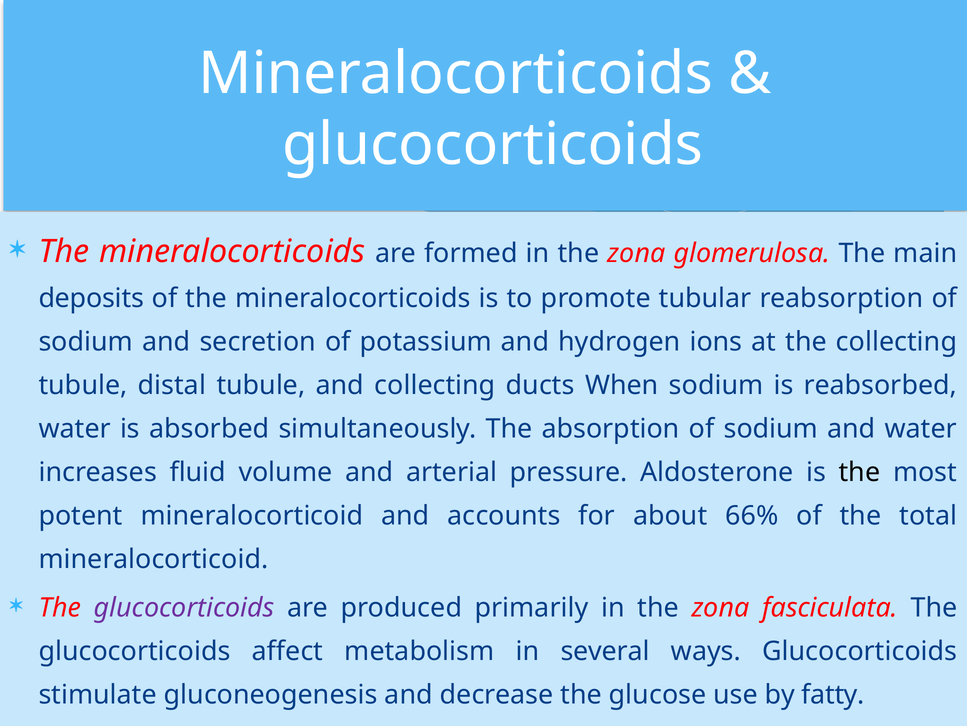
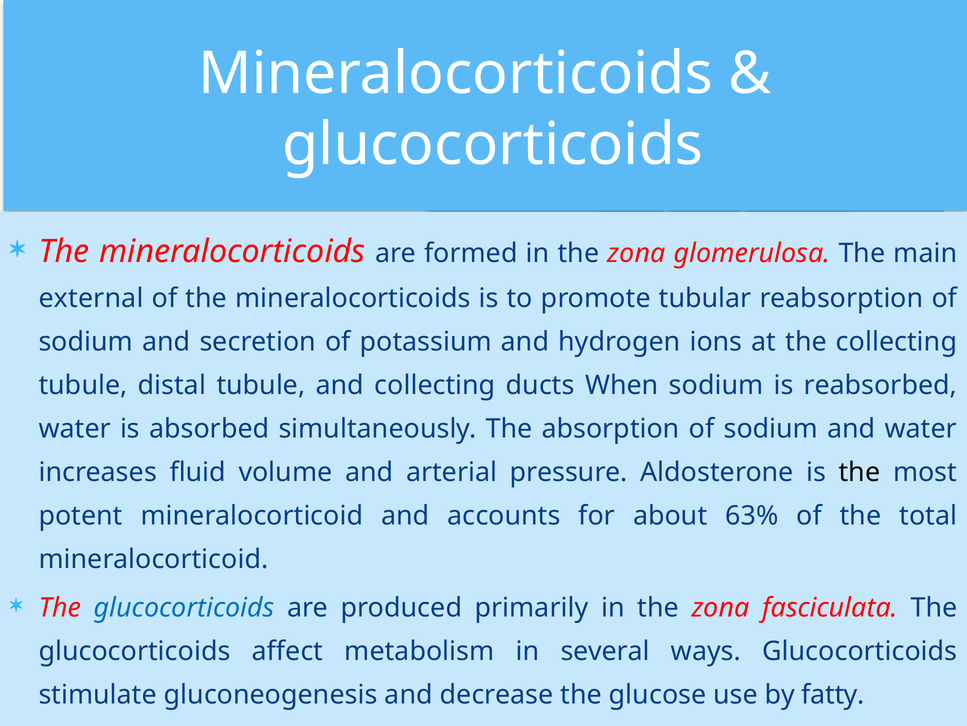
deposits: deposits -> external
66%: 66% -> 63%
glucocorticoids at (184, 607) colour: purple -> blue
